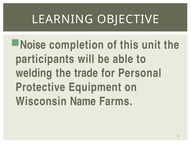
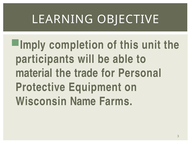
Noise: Noise -> Imply
welding: welding -> material
